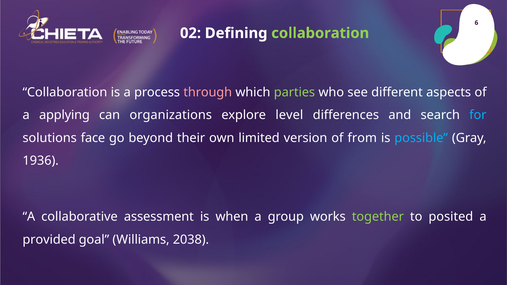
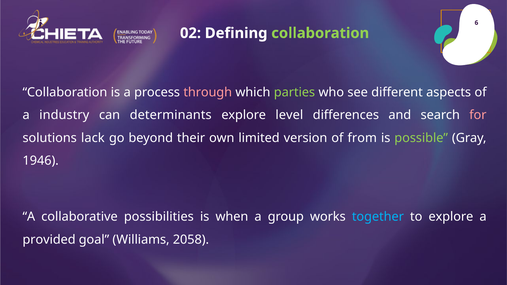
applying: applying -> industry
organizations: organizations -> determinants
for colour: light blue -> pink
face: face -> lack
possible colour: light blue -> light green
1936: 1936 -> 1946
assessment: assessment -> possibilities
together colour: light green -> light blue
to posited: posited -> explore
2038: 2038 -> 2058
